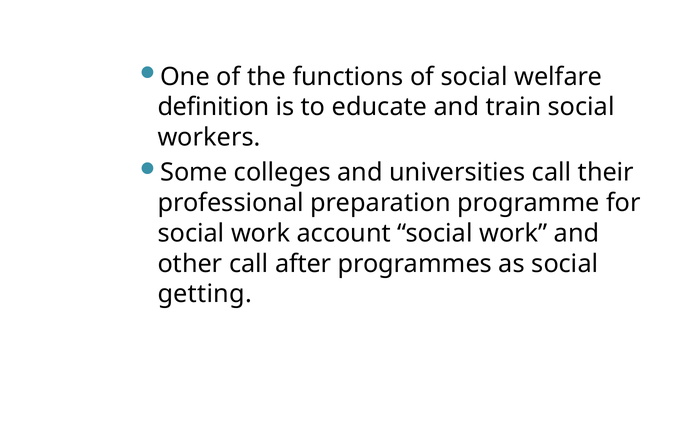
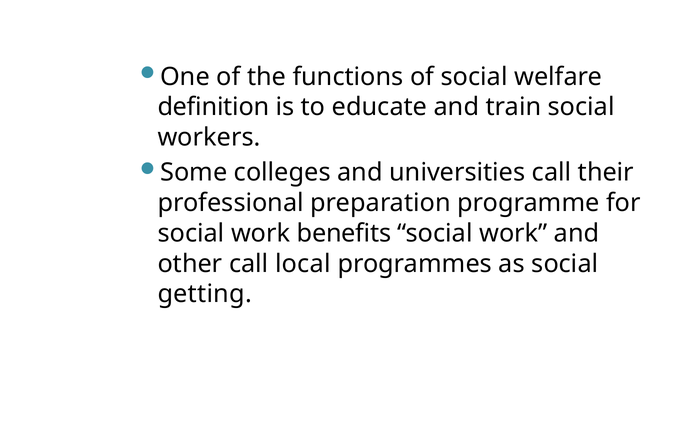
account: account -> benefits
after: after -> local
